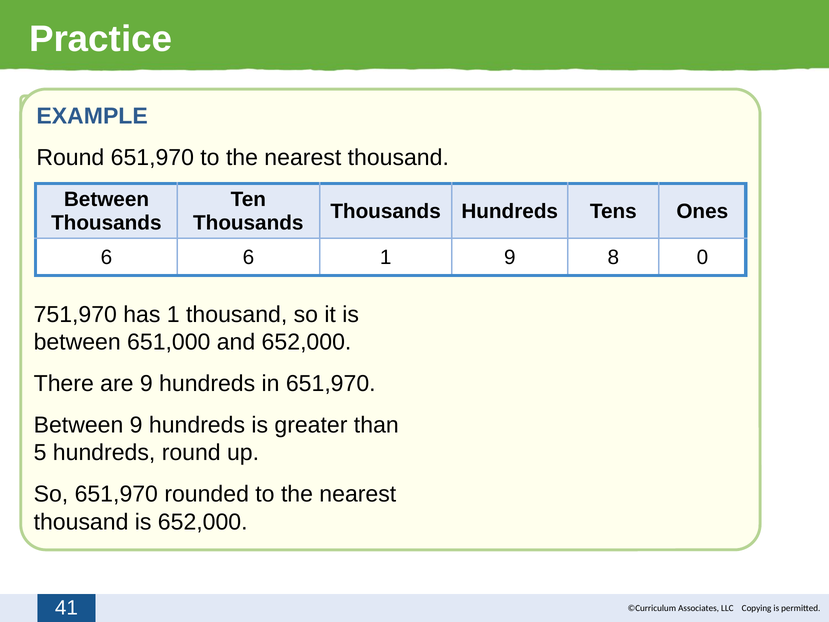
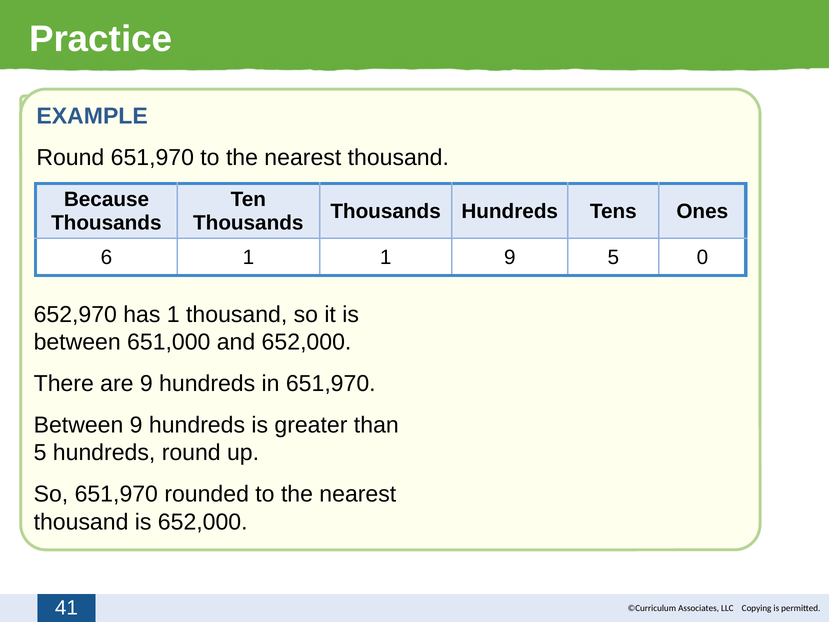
Between at (106, 199): Between -> Because
6 6: 6 -> 1
9 8: 8 -> 5
751,970: 751,970 -> 652,970
